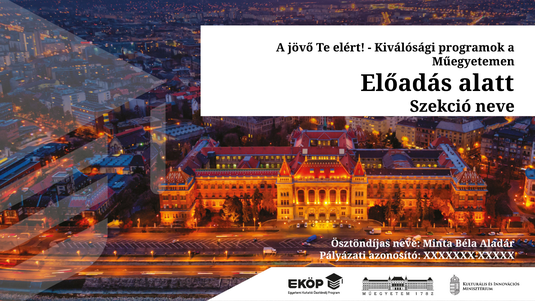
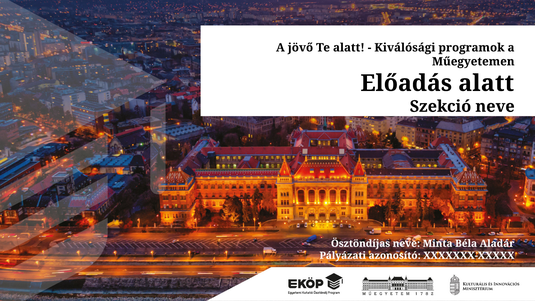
Te elért: elért -> alatt
